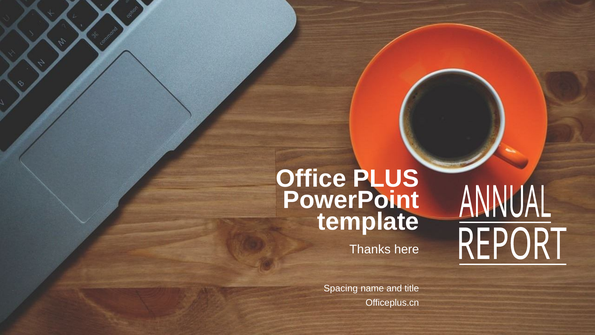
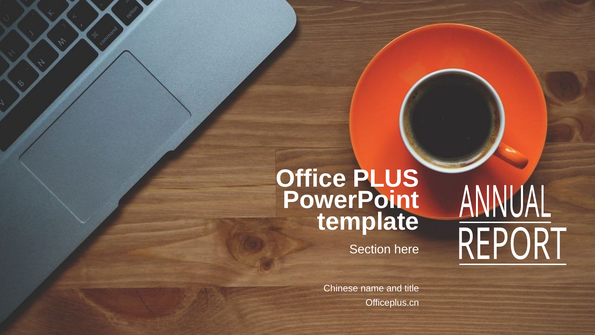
Thanks: Thanks -> Section
Spacing: Spacing -> Chinese
